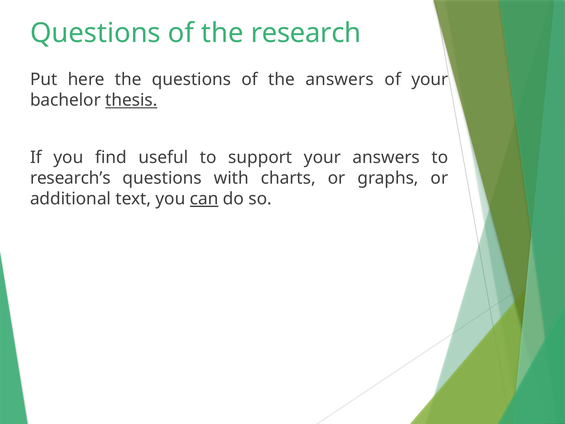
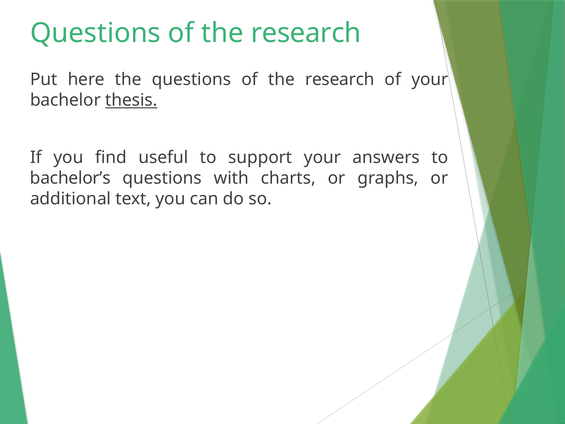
answers at (340, 80): answers -> research
research’s: research’s -> bachelor’s
can underline: present -> none
